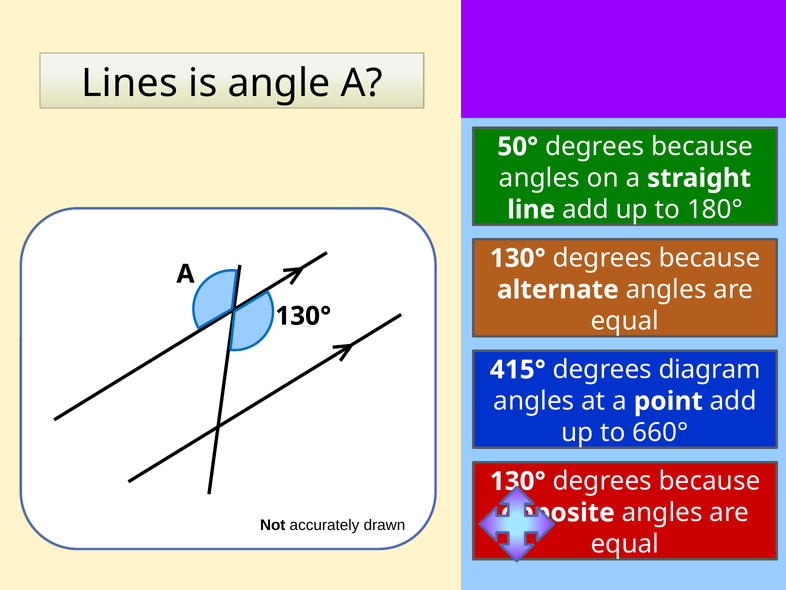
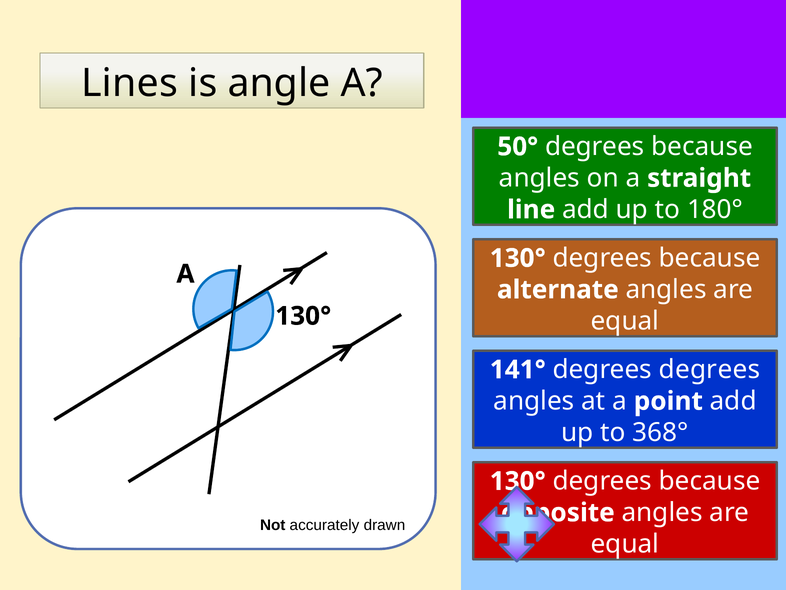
415°: 415° -> 141°
degrees diagram: diagram -> degrees
660°: 660° -> 368°
